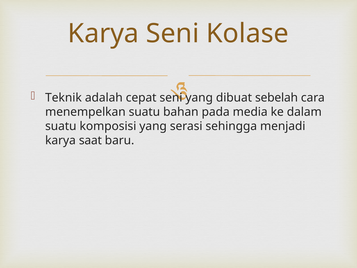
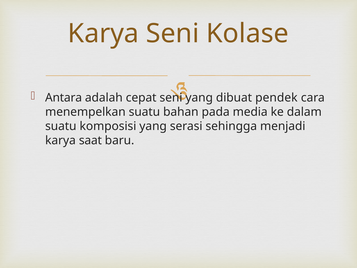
Teknik: Teknik -> Antara
sebelah: sebelah -> pendek
